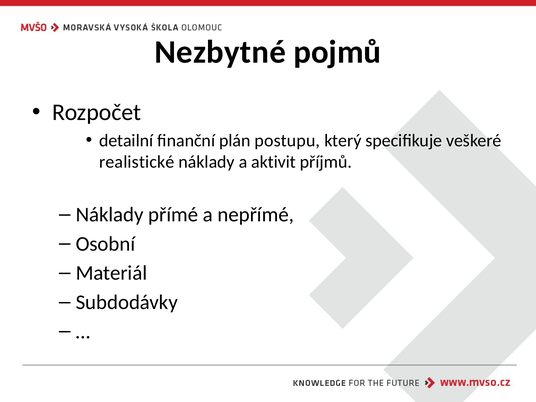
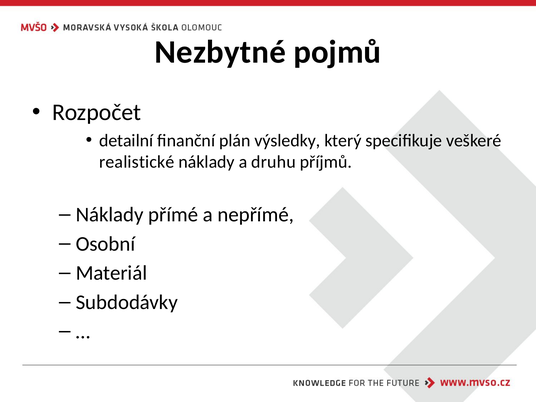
postupu: postupu -> výsledky
aktivit: aktivit -> druhu
